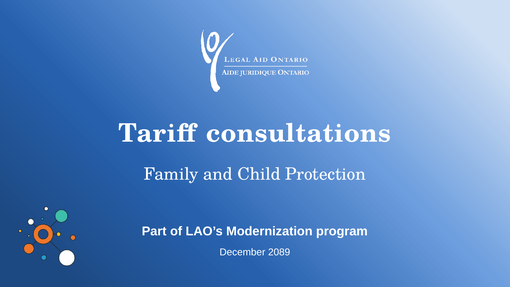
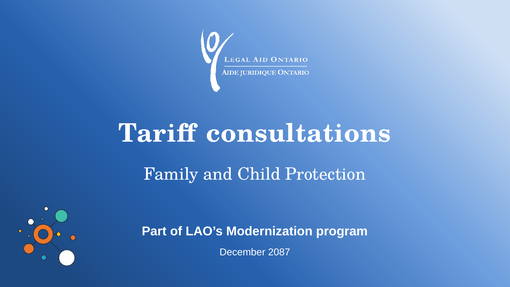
2089: 2089 -> 2087
